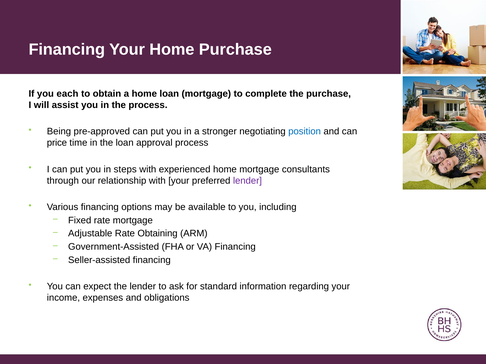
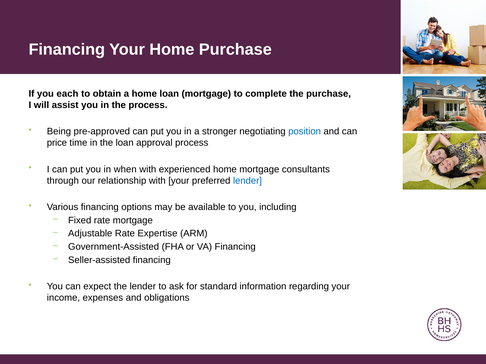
steps: steps -> when
lender at (247, 181) colour: purple -> blue
Obtaining: Obtaining -> Expertise
